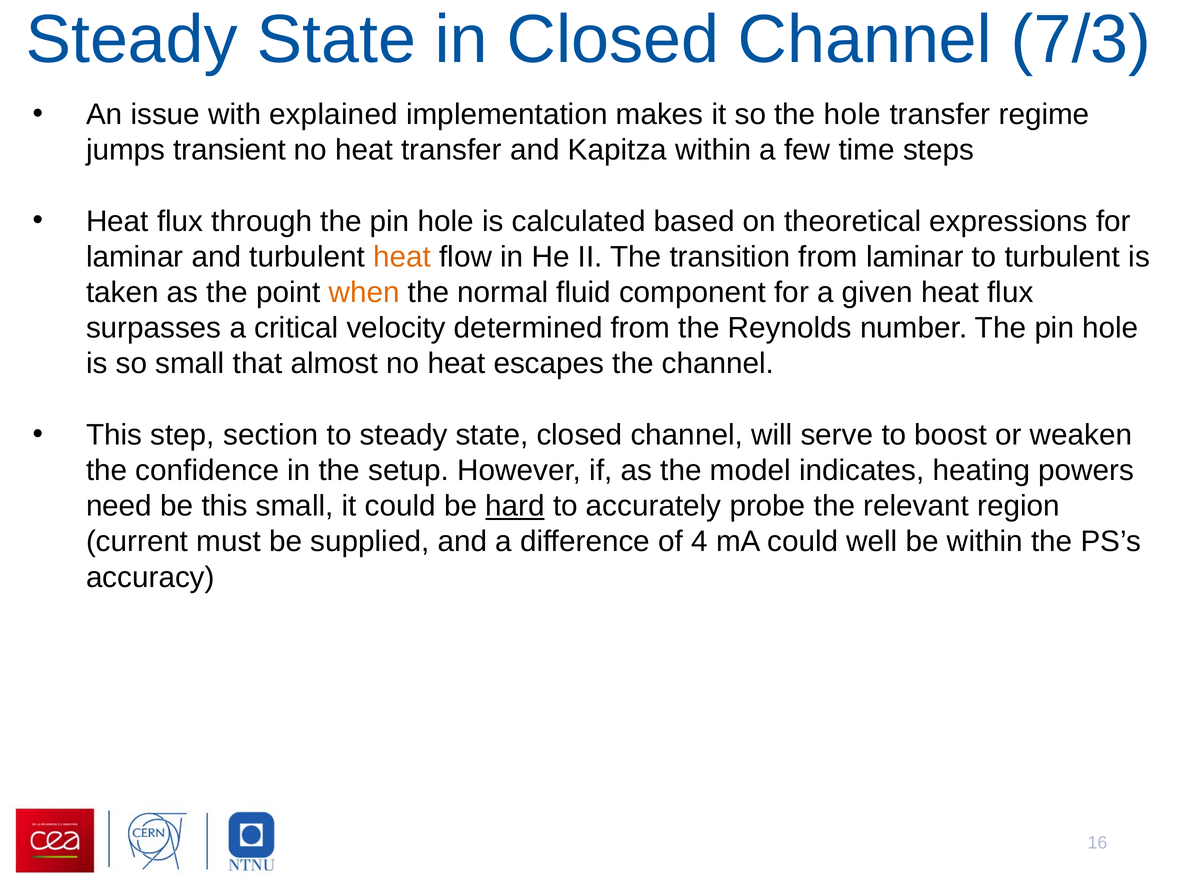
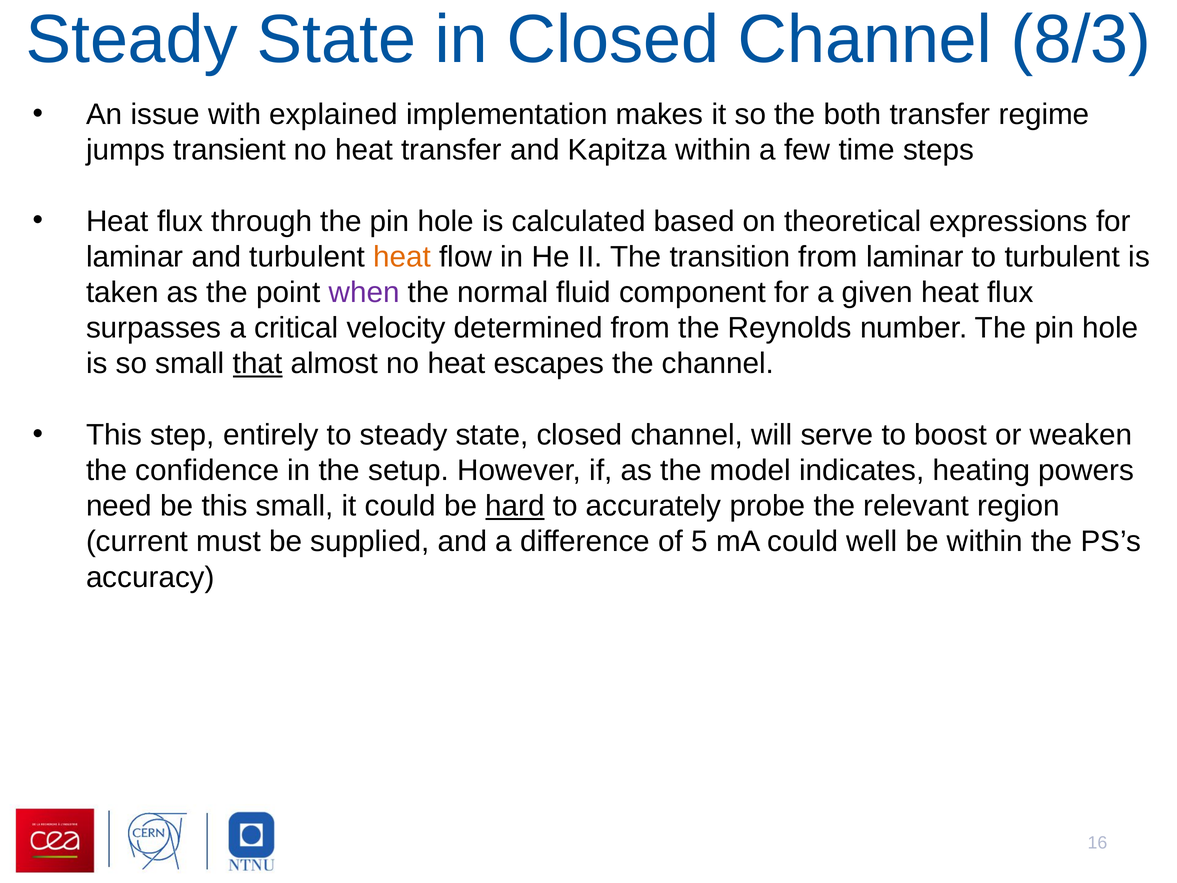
7/3: 7/3 -> 8/3
the hole: hole -> both
when colour: orange -> purple
that underline: none -> present
section: section -> entirely
4: 4 -> 5
